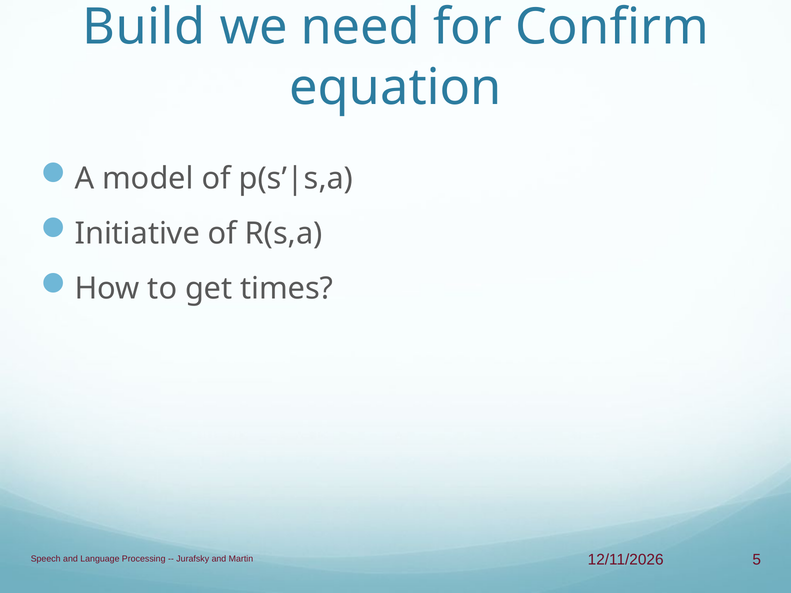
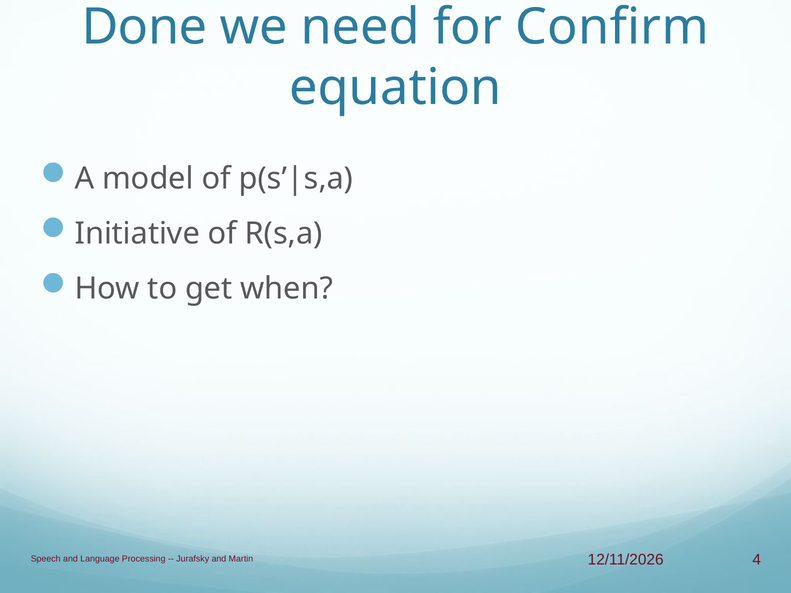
Build: Build -> Done
times: times -> when
5: 5 -> 4
